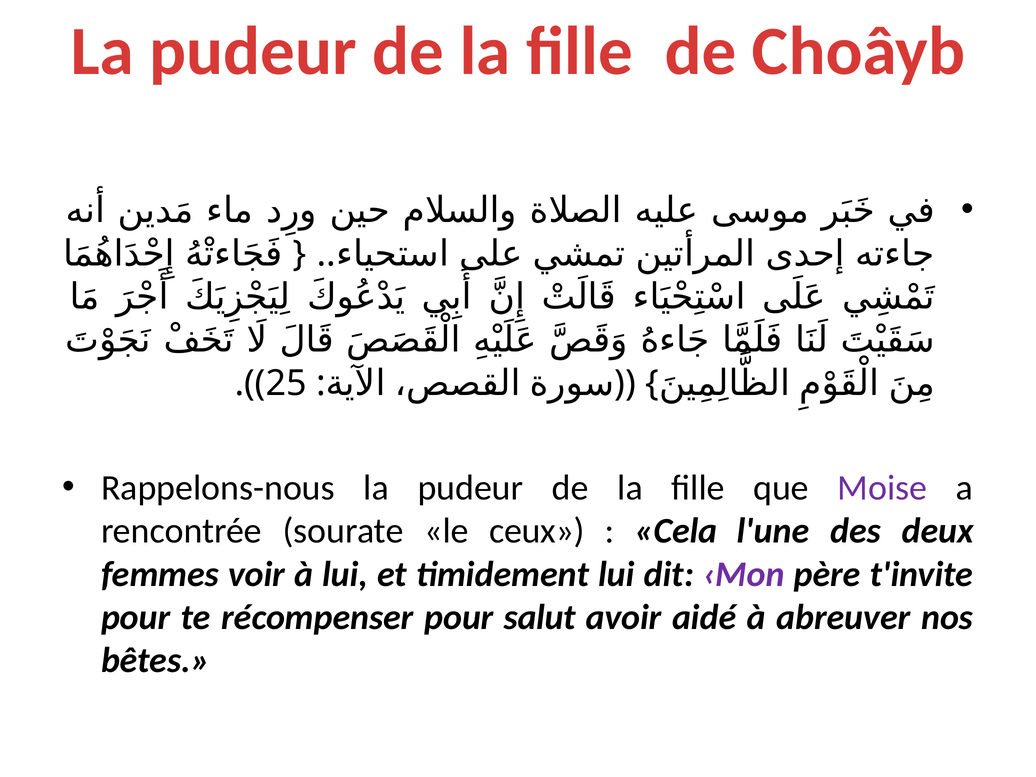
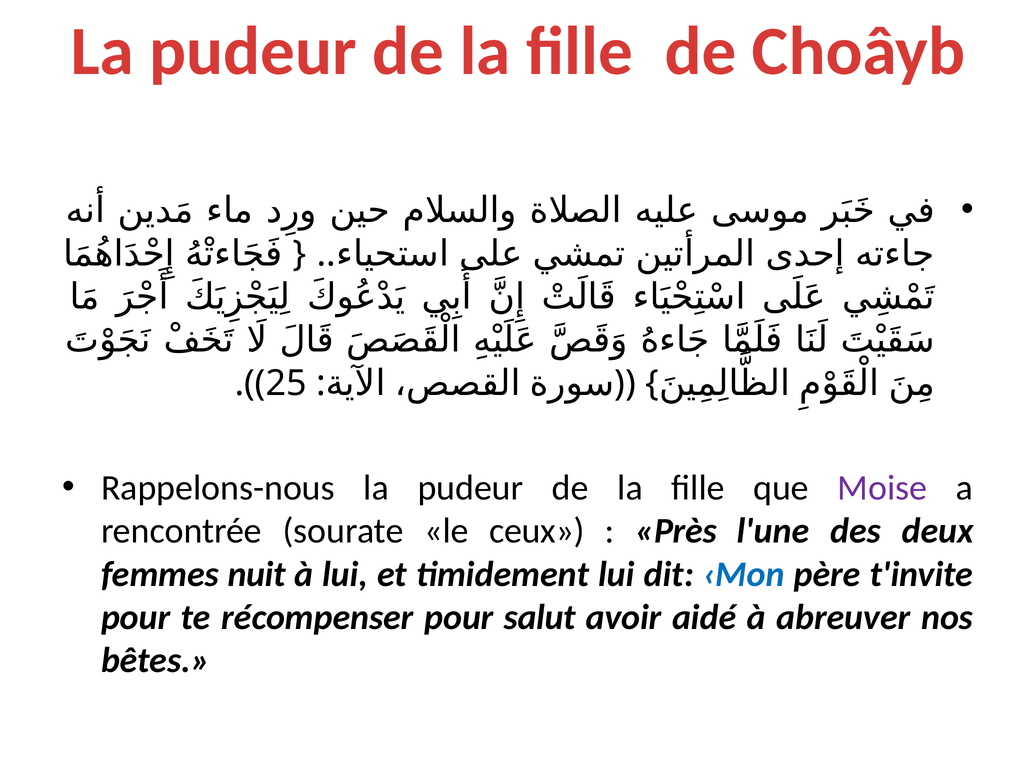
Cela: Cela -> Près
voir: voir -> nuit
‹Mon colour: purple -> blue
